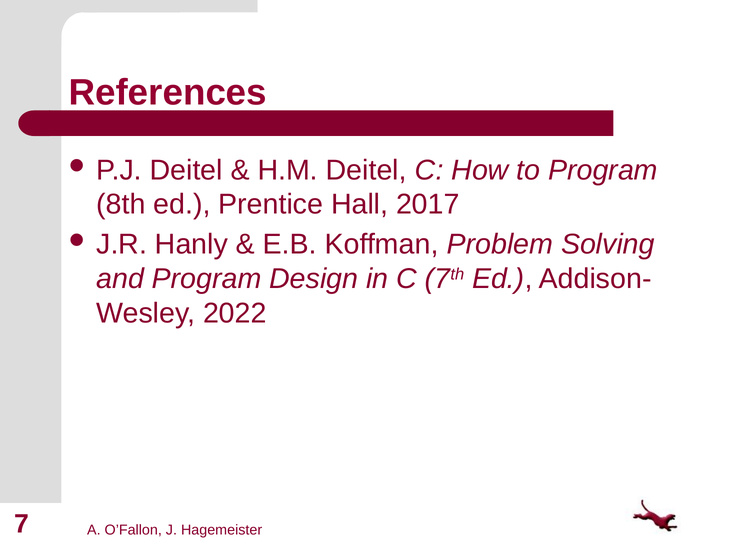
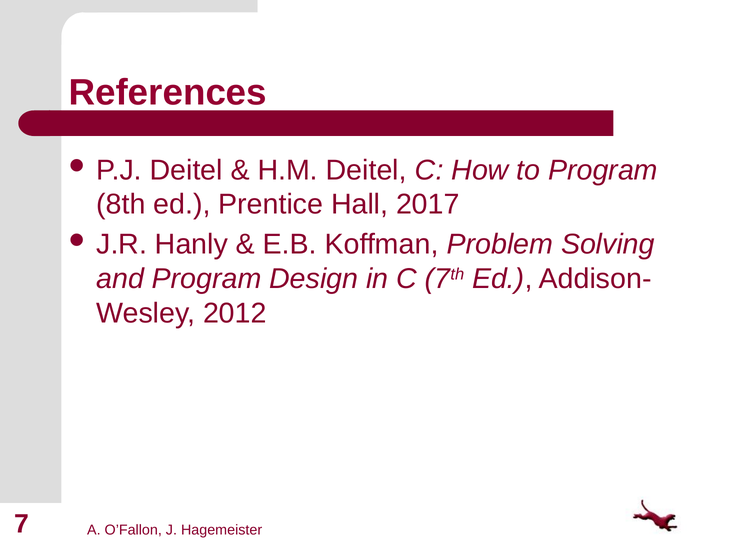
2022: 2022 -> 2012
